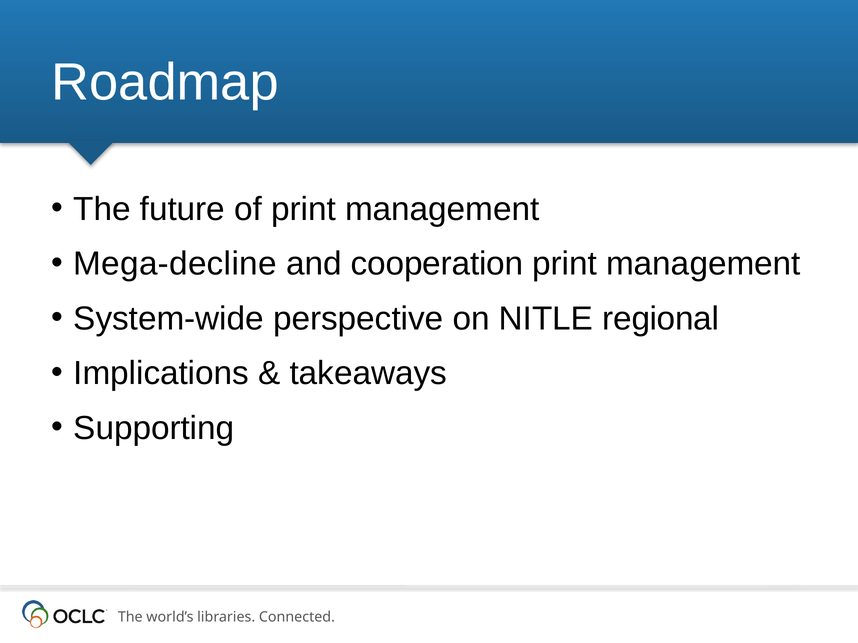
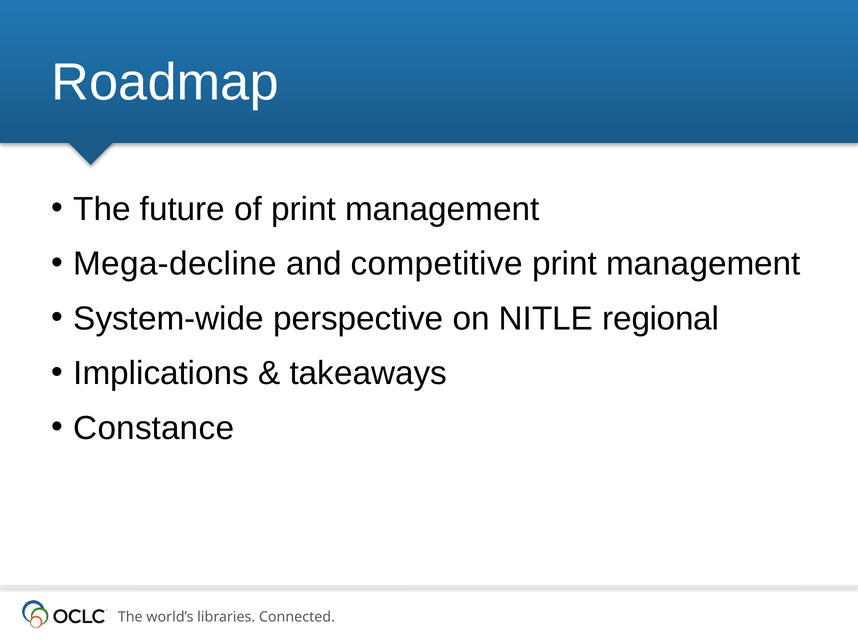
cooperation: cooperation -> competitive
Supporting: Supporting -> Constance
